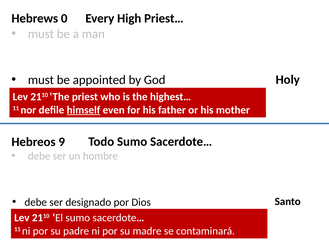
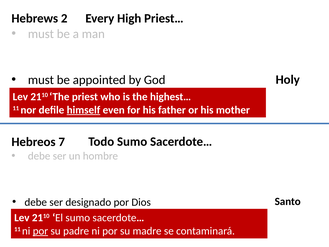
0: 0 -> 2
9: 9 -> 7
por at (40, 231) underline: none -> present
